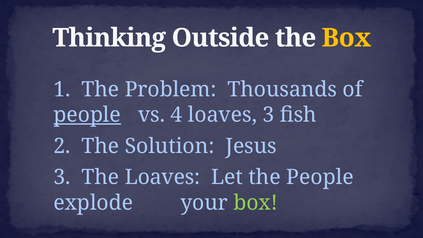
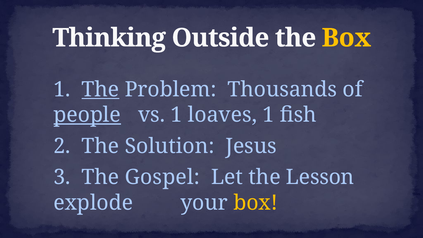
The at (100, 89) underline: none -> present
vs 4: 4 -> 1
loaves 3: 3 -> 1
The Loaves: Loaves -> Gospel
the People: People -> Lesson
box at (256, 203) colour: light green -> yellow
